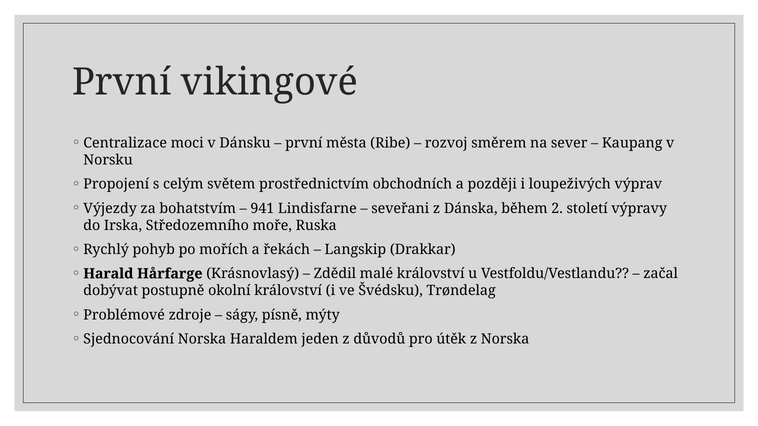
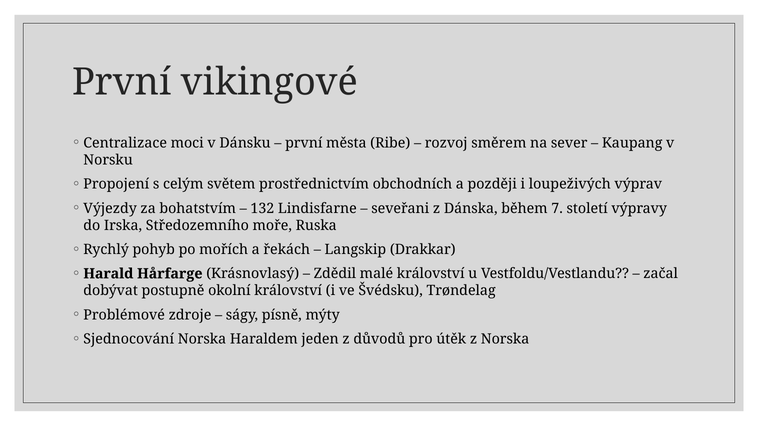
941: 941 -> 132
2: 2 -> 7
